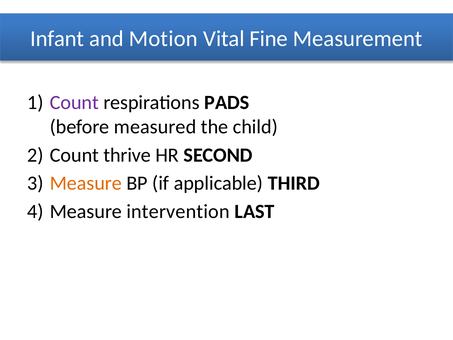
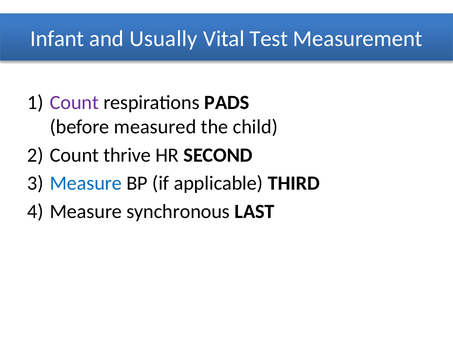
Motion: Motion -> Usually
Fine: Fine -> Test
Measure at (86, 183) colour: orange -> blue
intervention: intervention -> synchronous
